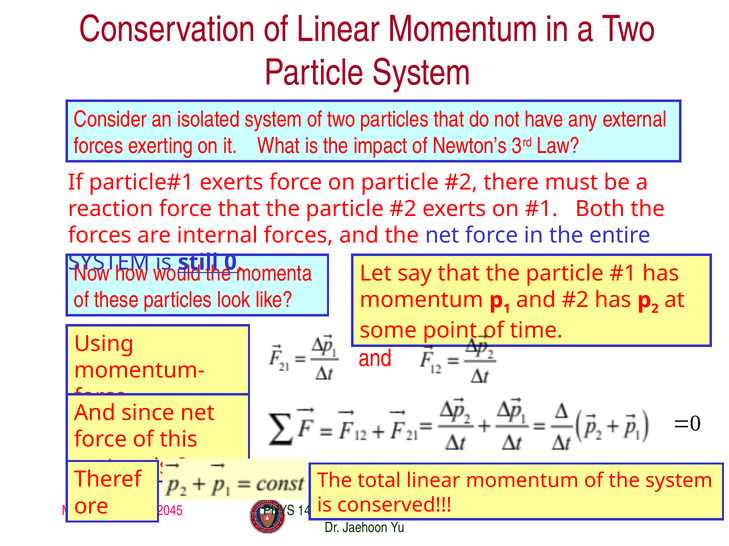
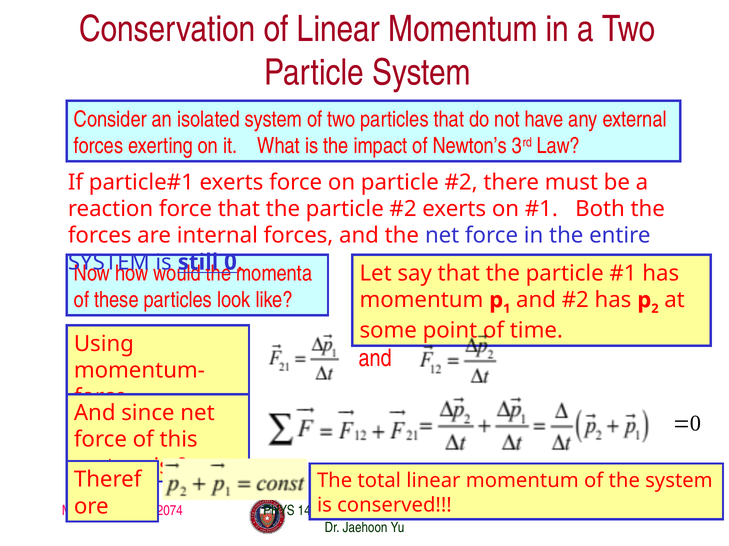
2045: 2045 -> 2074
